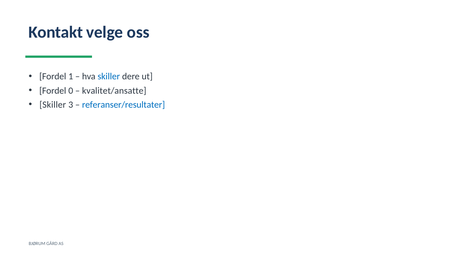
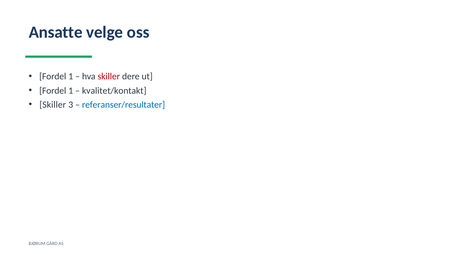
Kontakt: Kontakt -> Ansatte
skiller at (109, 76) colour: blue -> red
0 at (71, 90): 0 -> 1
kvalitet/ansatte: kvalitet/ansatte -> kvalitet/kontakt
